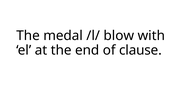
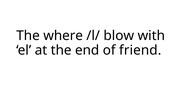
medal: medal -> where
clause: clause -> friend
